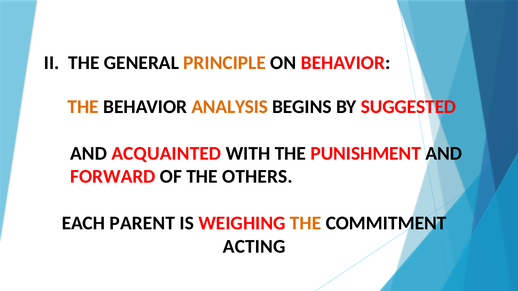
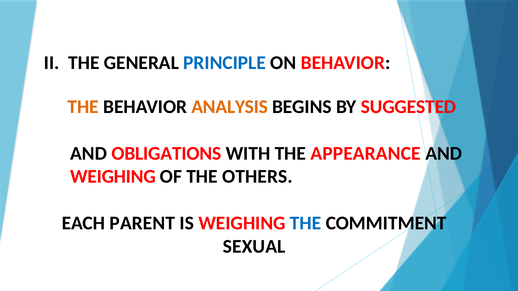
PRINCIPLE colour: orange -> blue
ACQUAINTED: ACQUAINTED -> OBLIGATIONS
PUNISHMENT: PUNISHMENT -> APPEARANCE
FORWARD at (113, 177): FORWARD -> WEIGHING
THE at (306, 223) colour: orange -> blue
ACTING: ACTING -> SEXUAL
